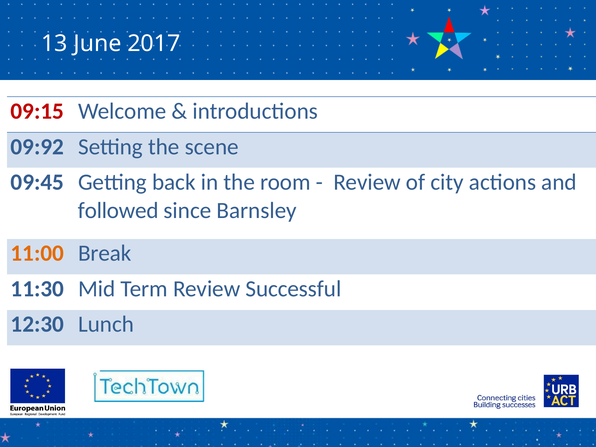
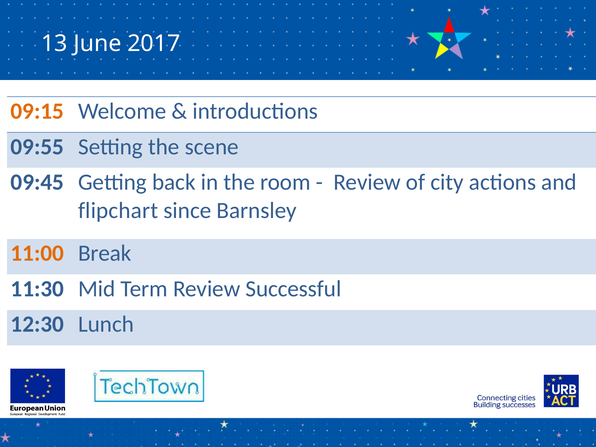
09:15 colour: red -> orange
09:92: 09:92 -> 09:55
followed: followed -> flipchart
